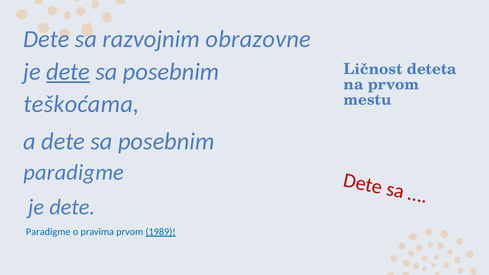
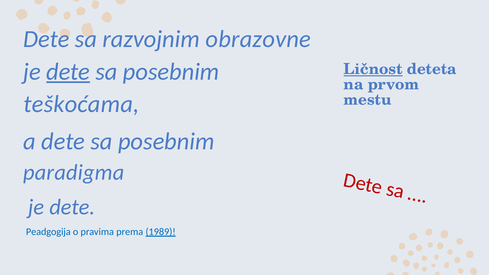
Ličnost underline: none -> present
paradigme at (74, 172): paradigme -> paradigma
Paradigme at (48, 232): Paradigme -> Peadgogija
pravima prvom: prvom -> prema
